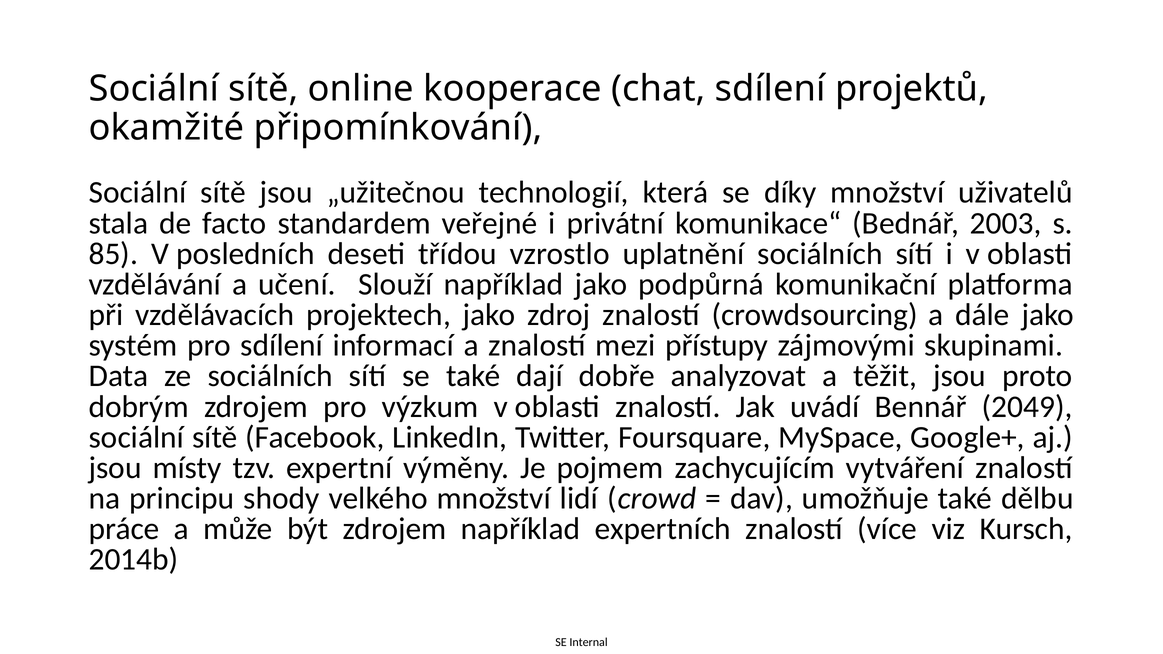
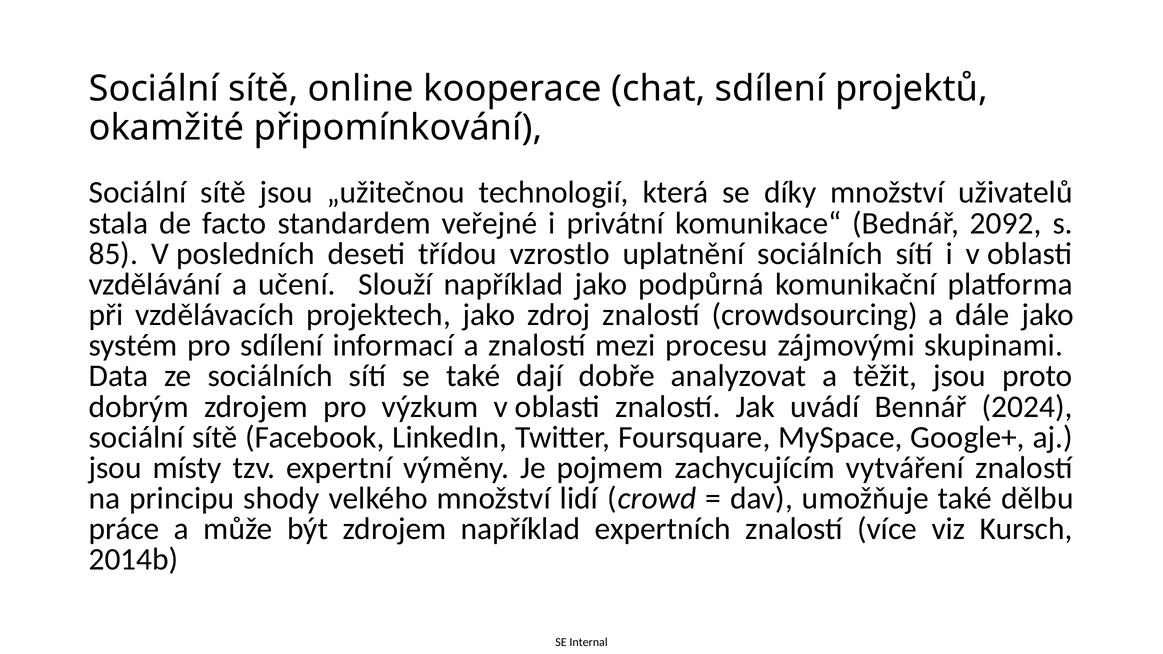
2003: 2003 -> 2092
přístupy: přístupy -> procesu
2049: 2049 -> 2024
